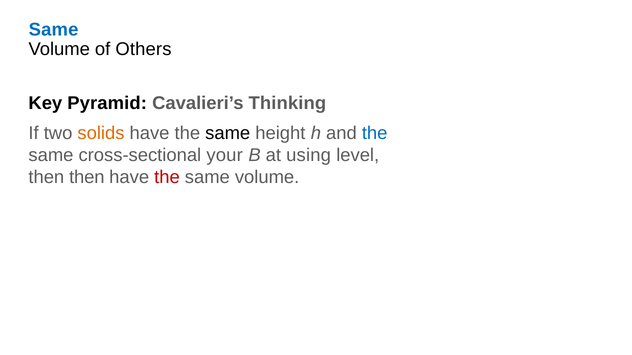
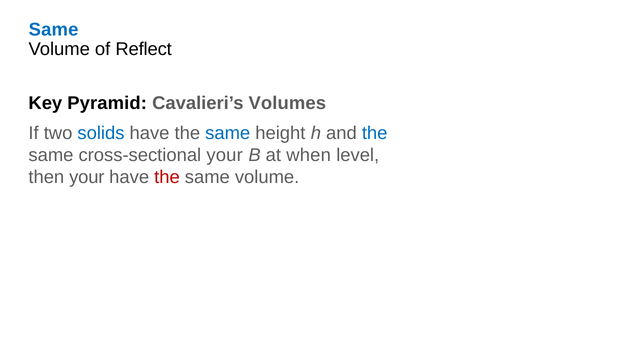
Others: Others -> Reflect
Thinking: Thinking -> Volumes
solids colour: orange -> blue
same at (228, 133) colour: black -> blue
using: using -> when
then then: then -> your
